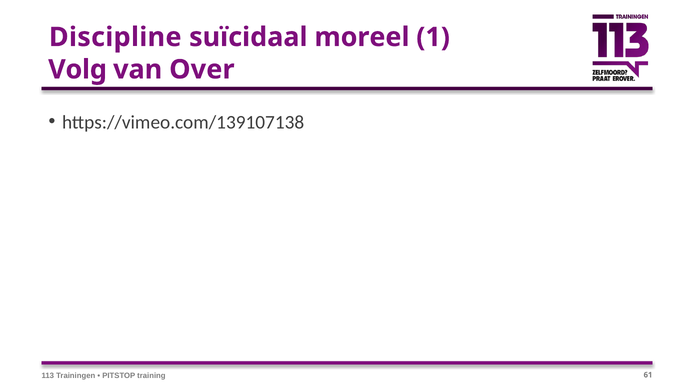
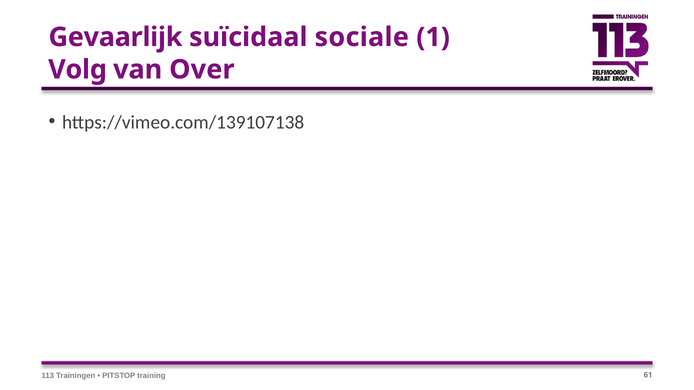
Discipline: Discipline -> Gevaarlijk
moreel: moreel -> sociale
